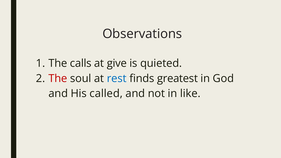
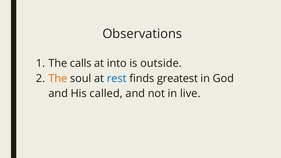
give: give -> into
quieted: quieted -> outside
The at (58, 78) colour: red -> orange
like: like -> live
